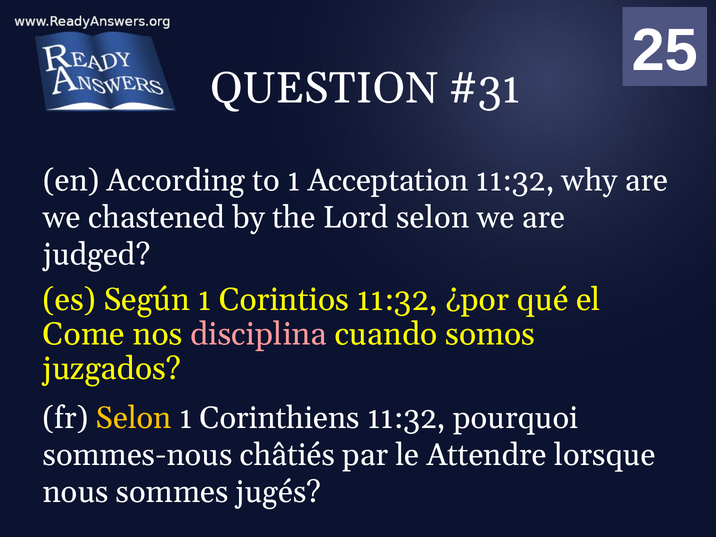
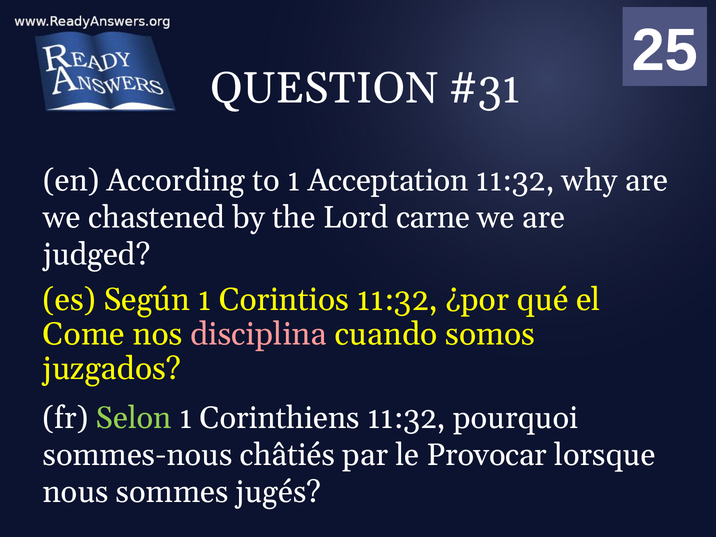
Lord selon: selon -> carne
Selon at (134, 418) colour: yellow -> light green
Attendre: Attendre -> Provocar
